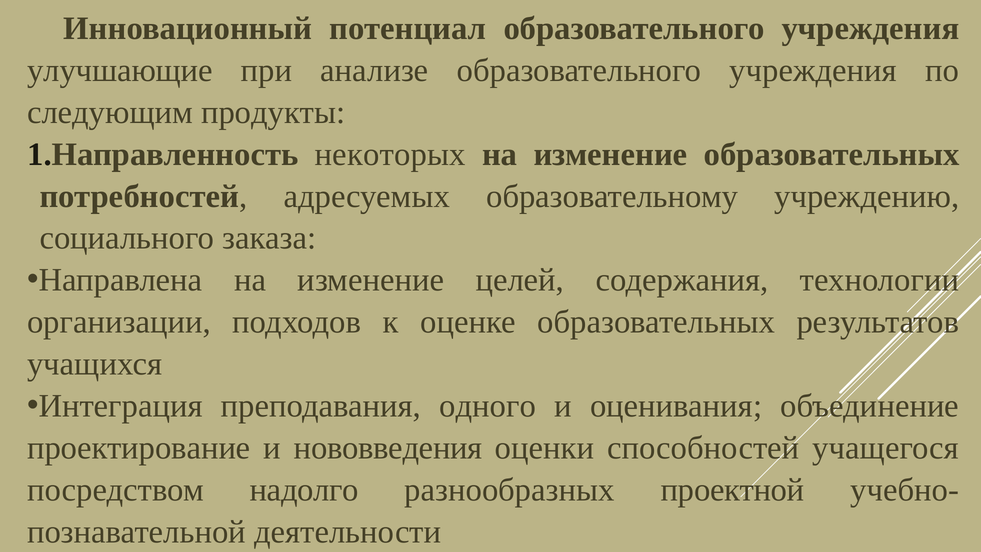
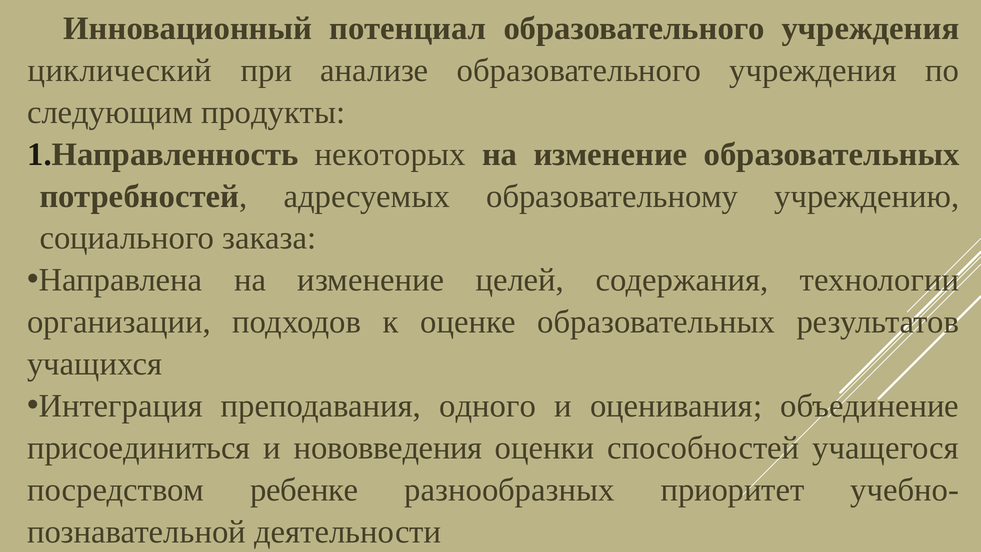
улучшающие: улучшающие -> циклический
проектирование: проектирование -> присоединиться
надолго: надолго -> ребенке
проектной: проектной -> приоритет
